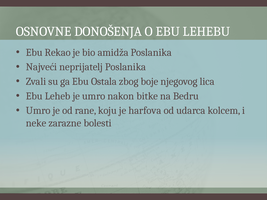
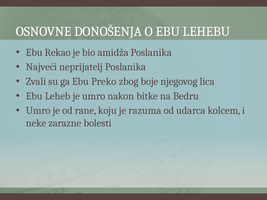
Ostala: Ostala -> Preko
harfova: harfova -> razuma
